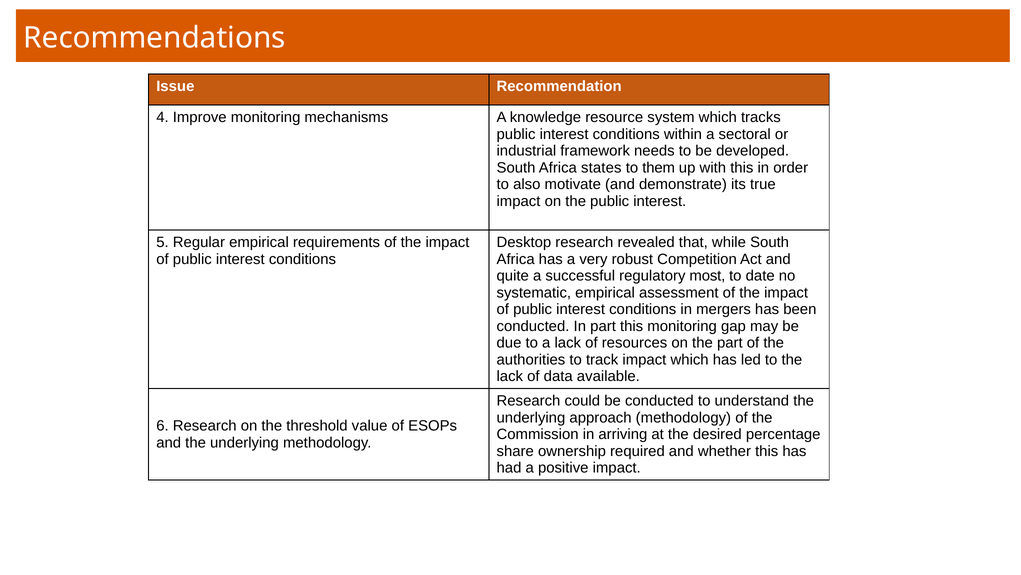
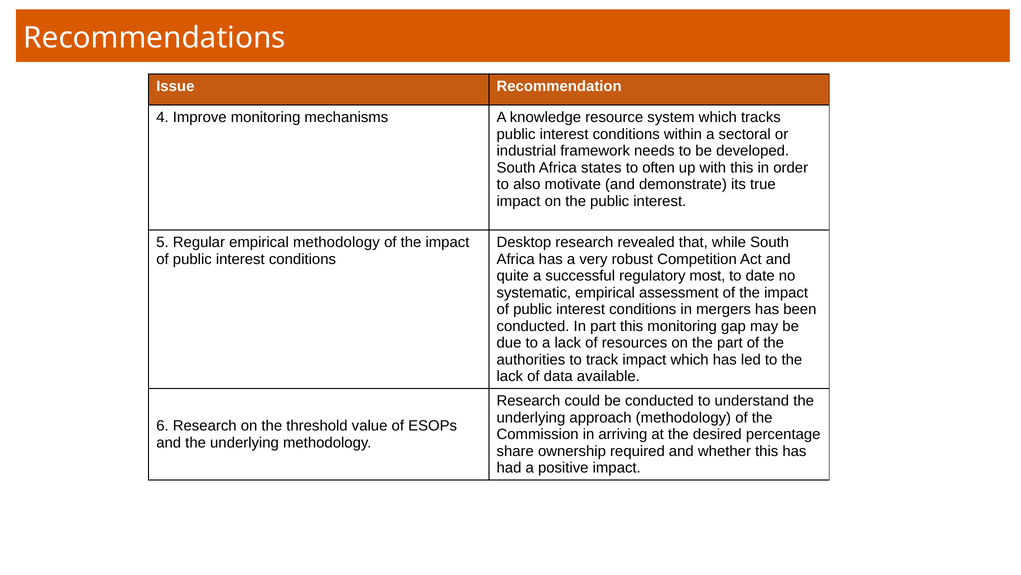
them: them -> often
empirical requirements: requirements -> methodology
